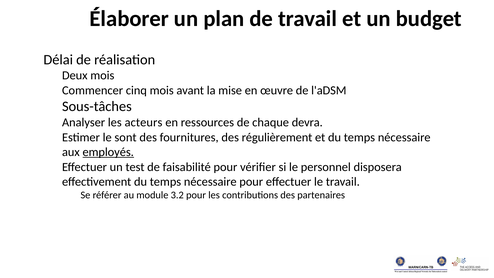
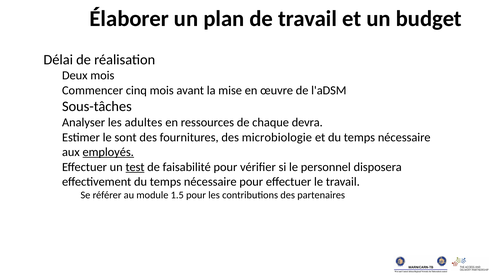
acteurs: acteurs -> adultes
régulièrement: régulièrement -> microbiologie
test underline: none -> present
3.2: 3.2 -> 1.5
